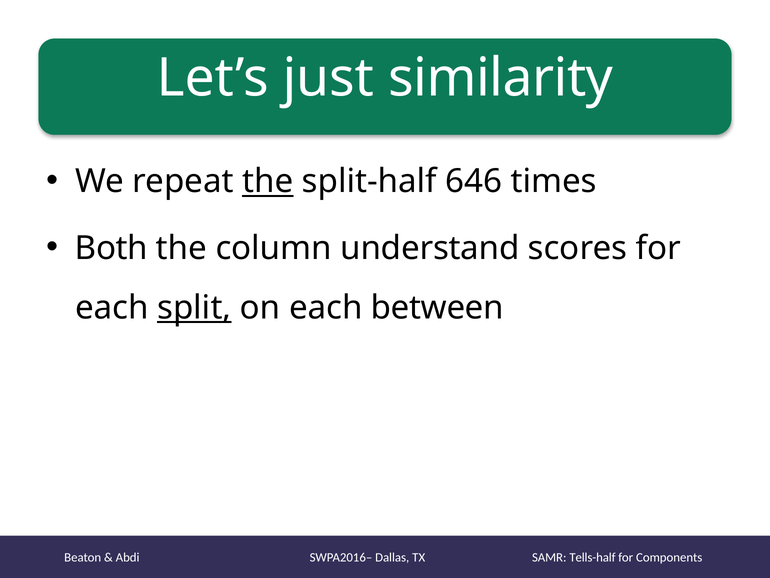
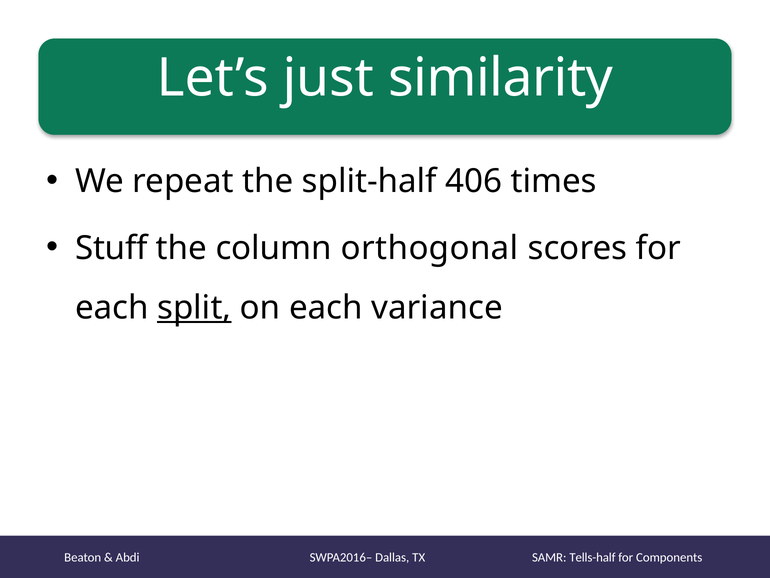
the at (268, 181) underline: present -> none
646: 646 -> 406
Both: Both -> Stuff
understand: understand -> orthogonal
each between: between -> variance
